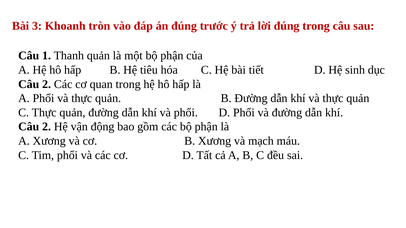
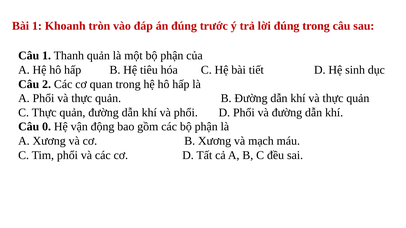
Bài 3: 3 -> 1
2 at (47, 127): 2 -> 0
